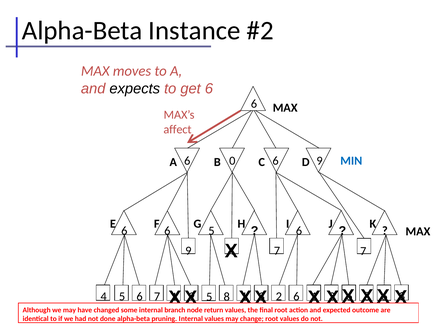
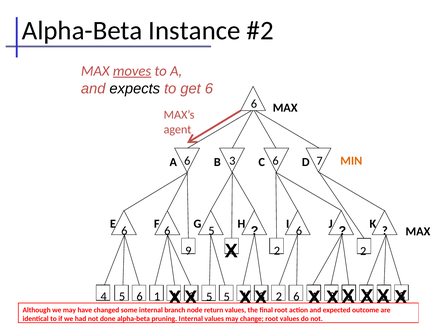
moves underline: none -> present
affect: affect -> agent
0 at (232, 161): 0 -> 3
6 9: 9 -> 7
MIN colour: blue -> orange
9 7: 7 -> 2
7 at (363, 251): 7 -> 2
7 at (157, 297): 7 -> 1
5 8: 8 -> 5
